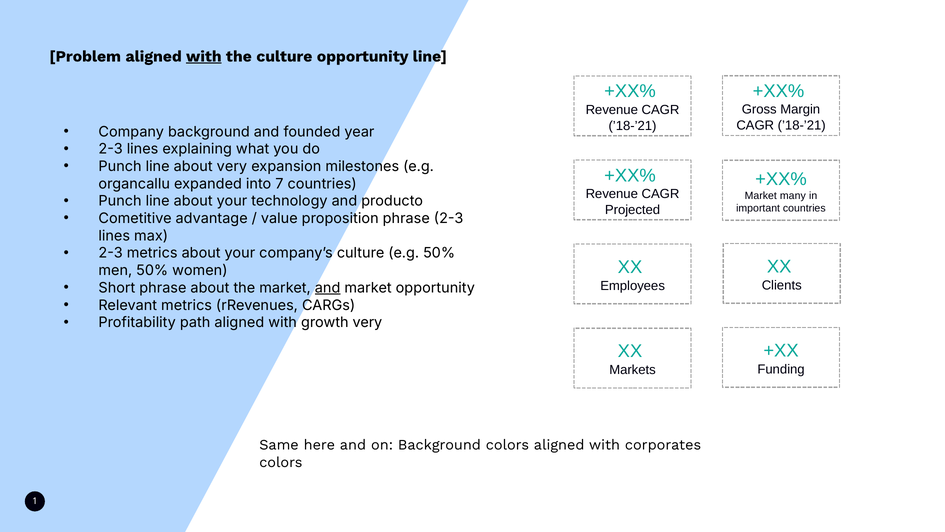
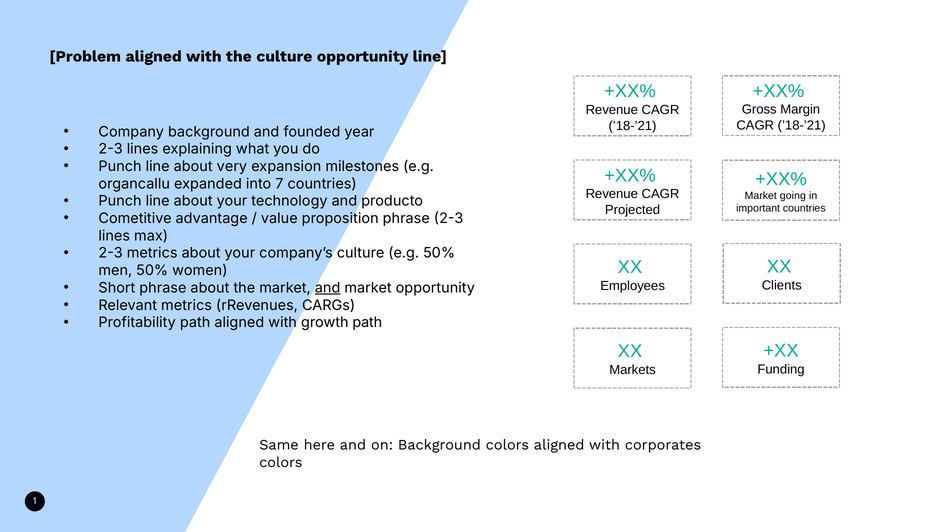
with at (204, 56) underline: present -> none
many: many -> going
growth very: very -> path
